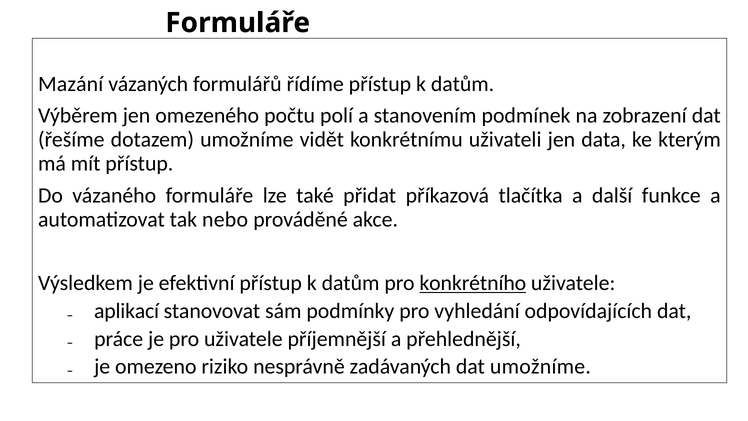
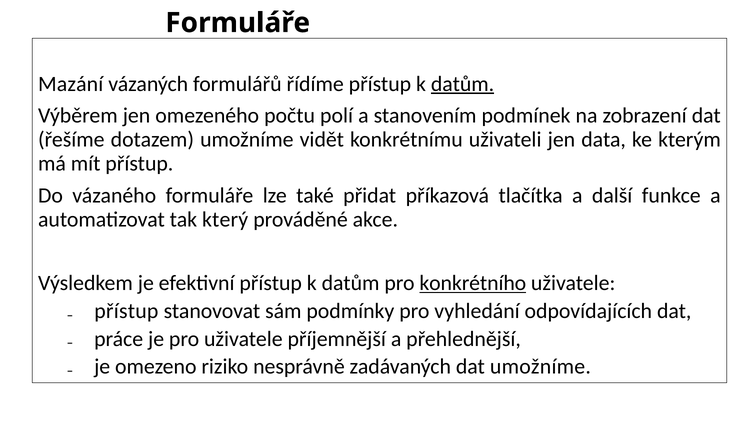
datům at (463, 84) underline: none -> present
nebo: nebo -> který
aplikací at (127, 311): aplikací -> přístup
